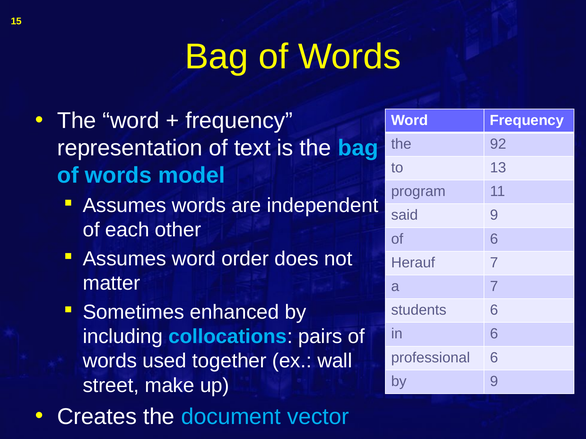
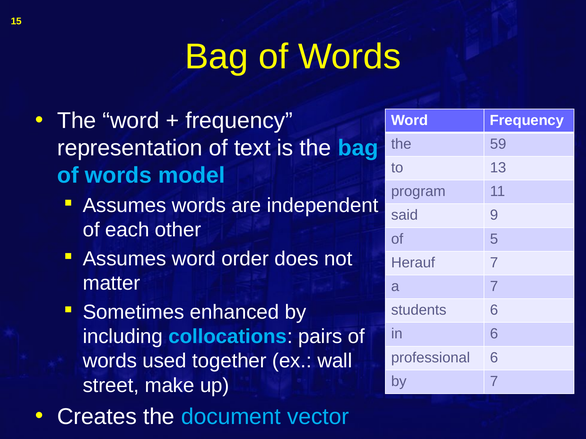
92: 92 -> 59
of 6: 6 -> 5
by 9: 9 -> 7
